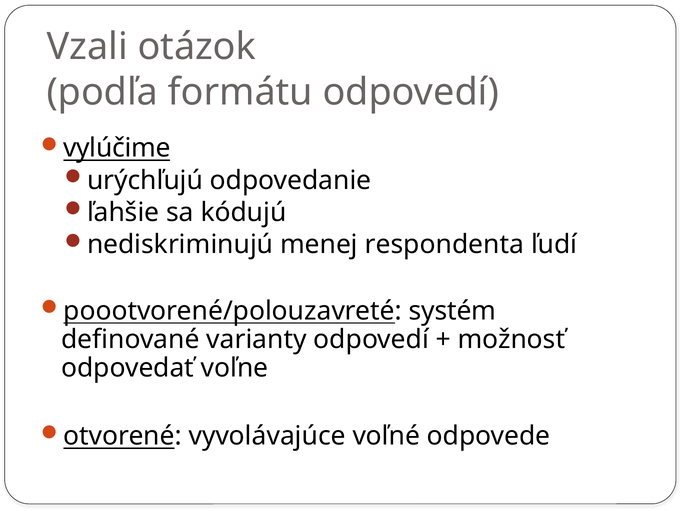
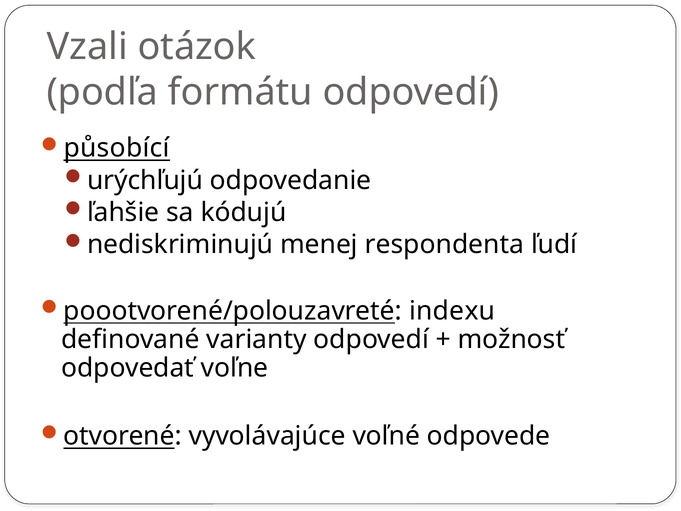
vylúčime: vylúčime -> působící
systém: systém -> indexu
